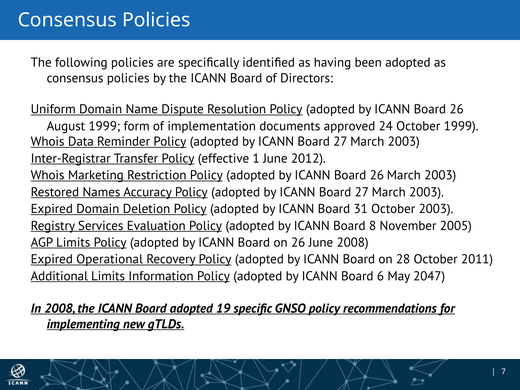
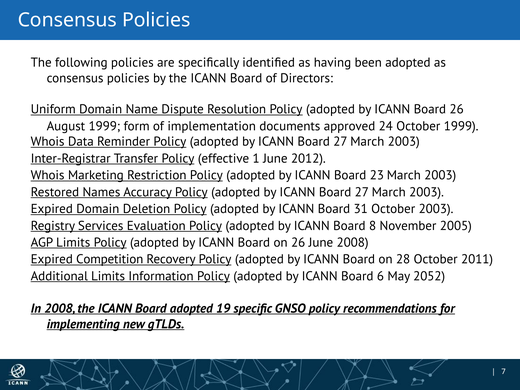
26 at (377, 175): 26 -> 23
Operational: Operational -> Competition
2047: 2047 -> 2052
